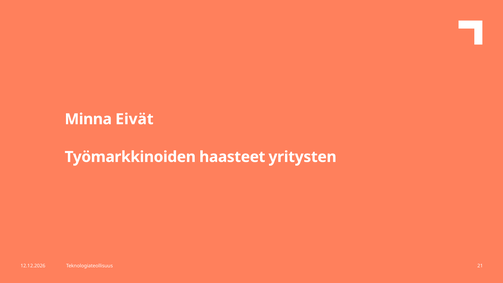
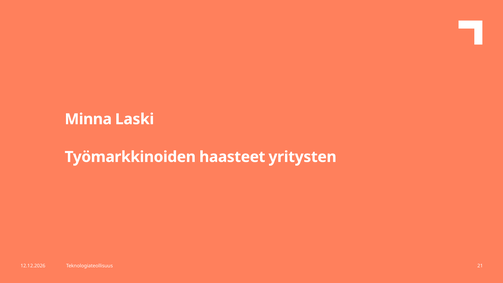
Eivät: Eivät -> Laski
